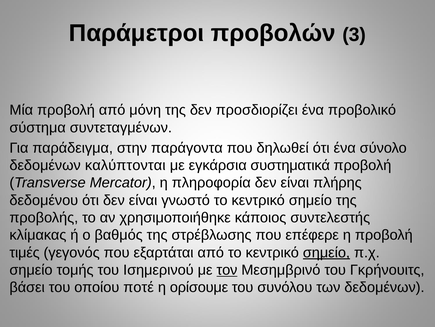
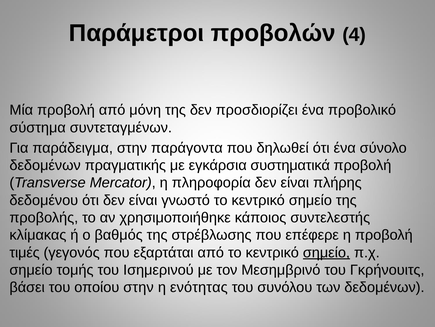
3: 3 -> 4
καλύπτονται: καλύπτονται -> πραγματικής
τον underline: present -> none
οποίου ποτέ: ποτέ -> στην
ορίσουμε: ορίσουμε -> ενότητας
